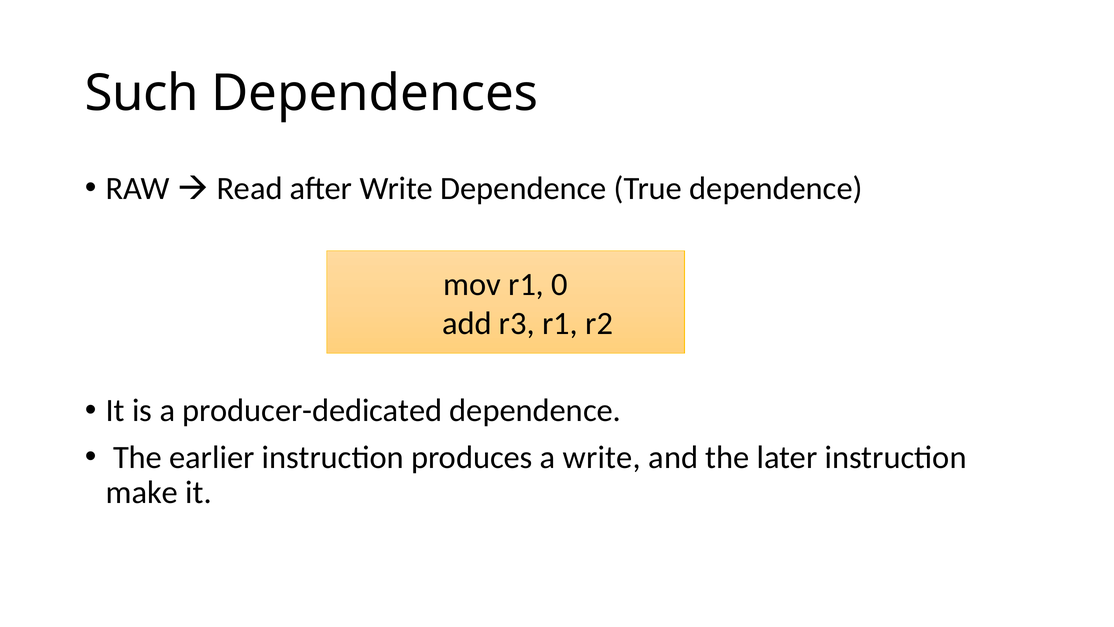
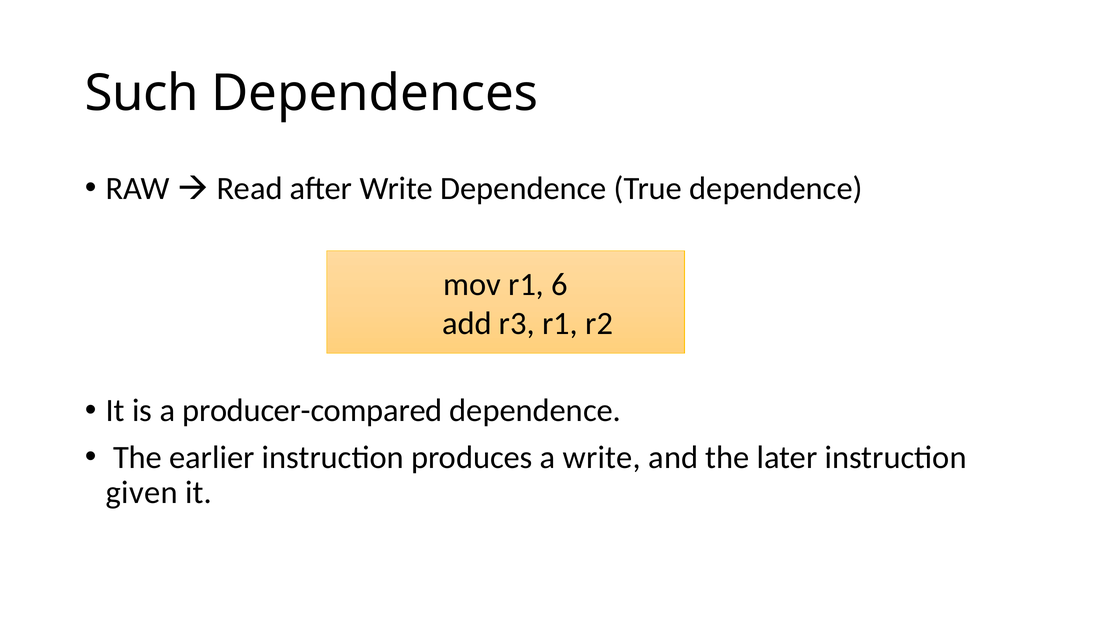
0: 0 -> 6
producer-dedicated: producer-dedicated -> producer-compared
make: make -> given
